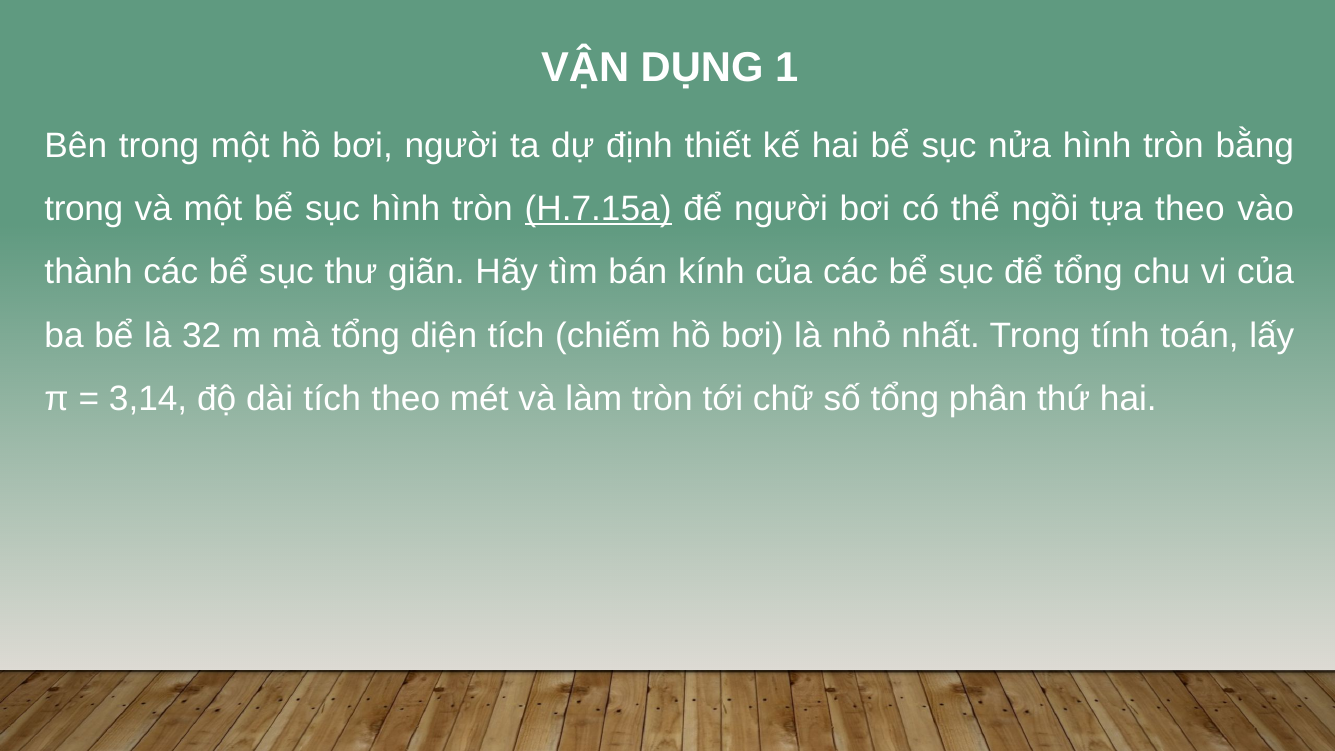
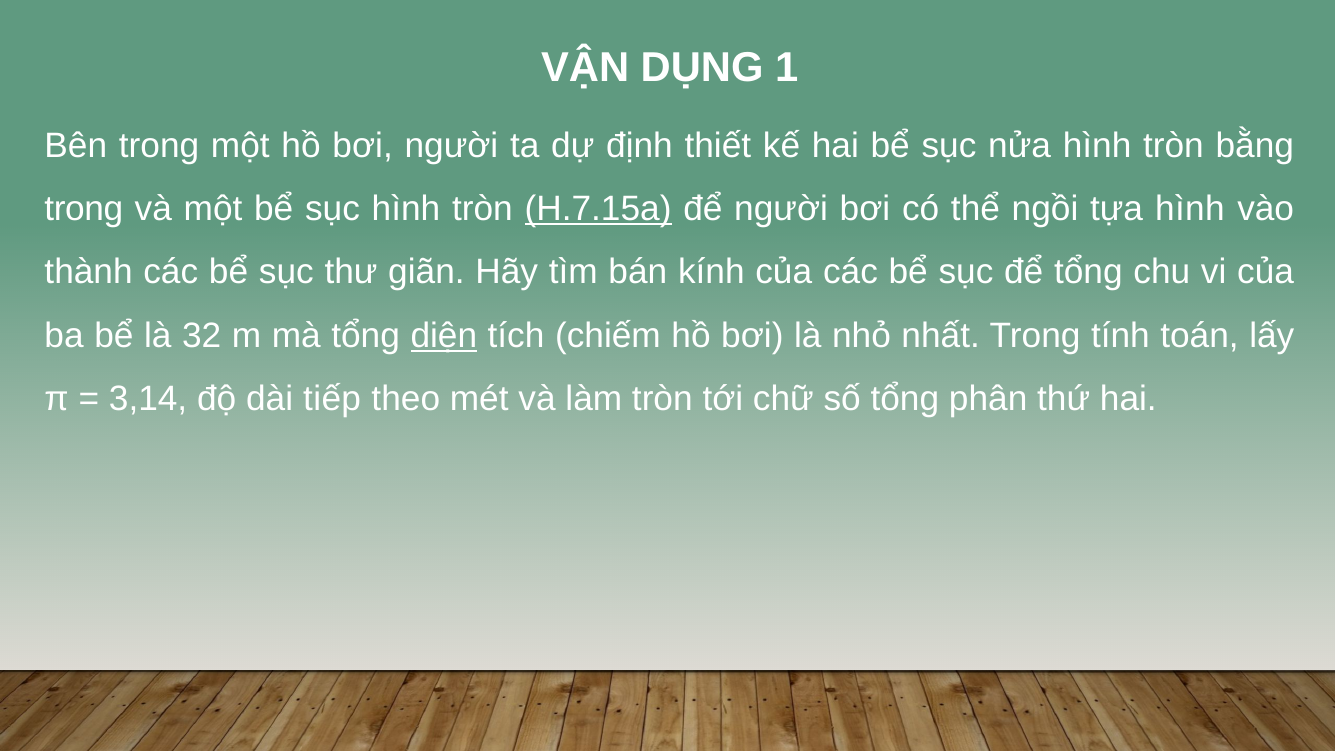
tựa theo: theo -> hình
diện underline: none -> present
dài tích: tích -> tiếp
